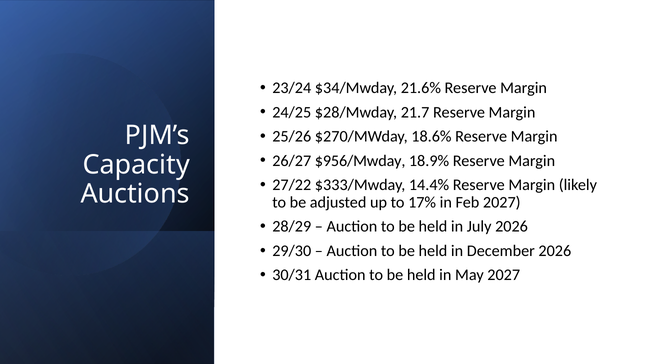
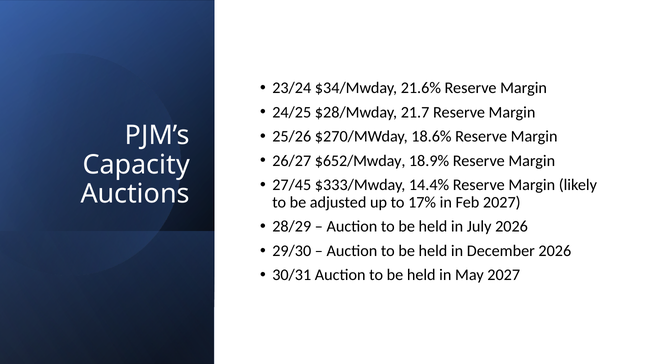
$956/Mwday: $956/Mwday -> $652/Mwday
27/22: 27/22 -> 27/45
